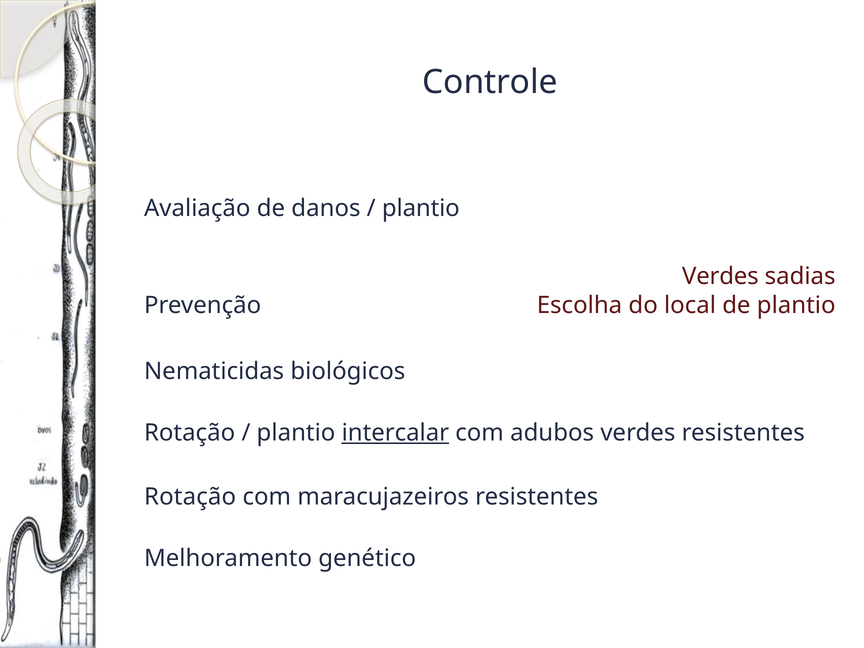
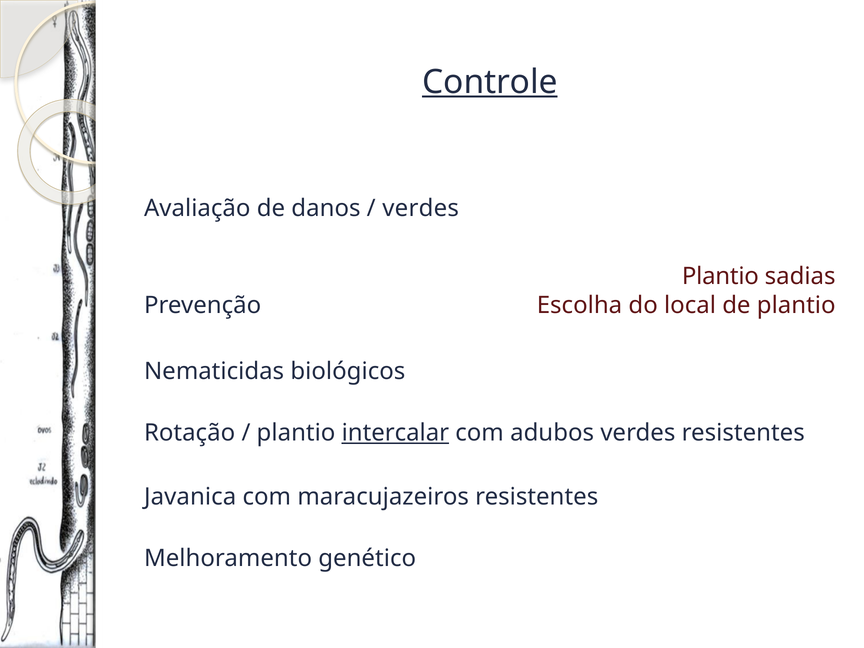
Controle underline: none -> present
plantio at (421, 208): plantio -> verdes
Verdes at (720, 276): Verdes -> Plantio
Rotação at (190, 497): Rotação -> Javanica
